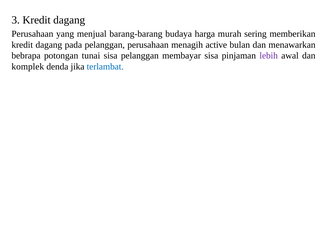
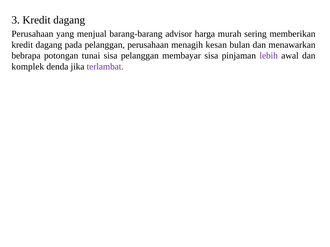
budaya: budaya -> advisor
active: active -> kesan
terlambat colour: blue -> purple
